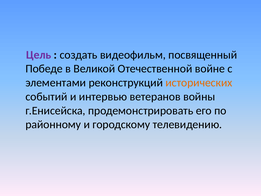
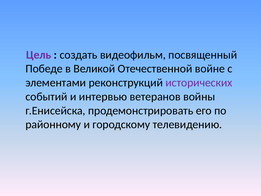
исторических colour: orange -> purple
